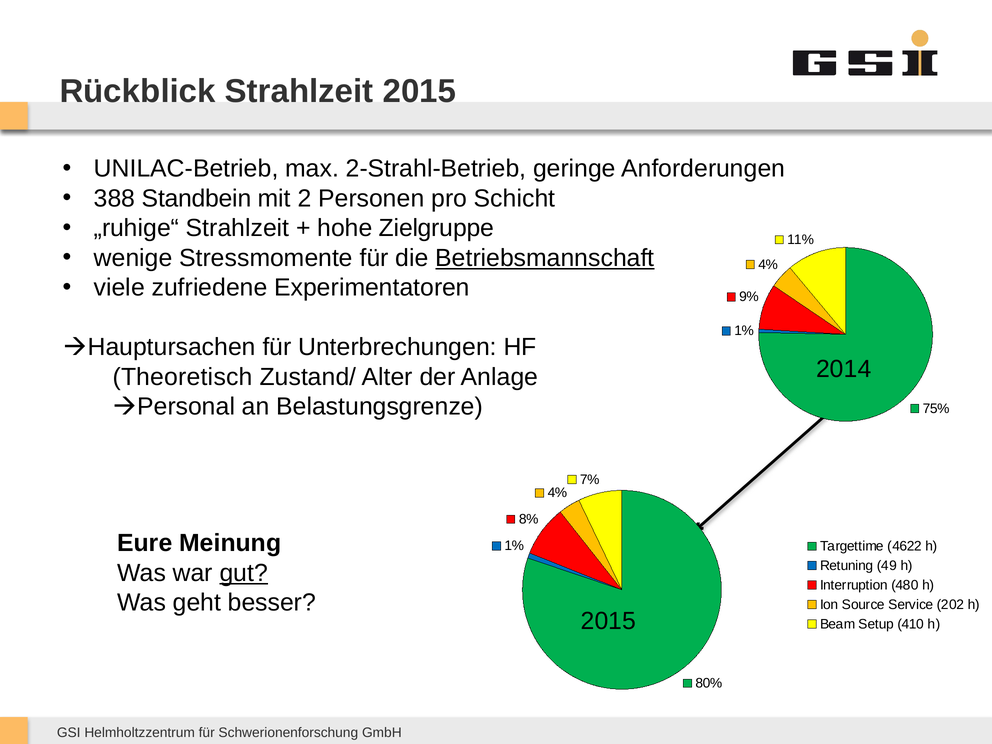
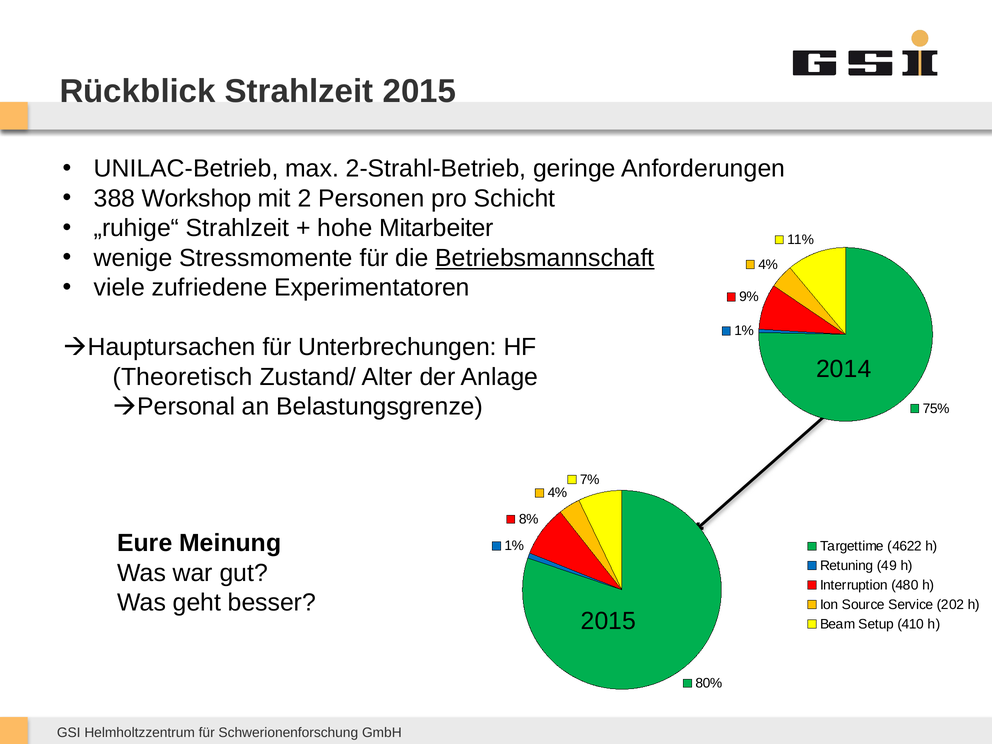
Standbein: Standbein -> Workshop
Zielgruppe: Zielgruppe -> Mitarbeiter
gut underline: present -> none
